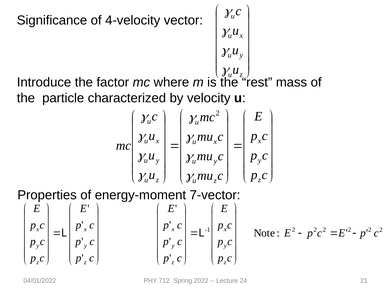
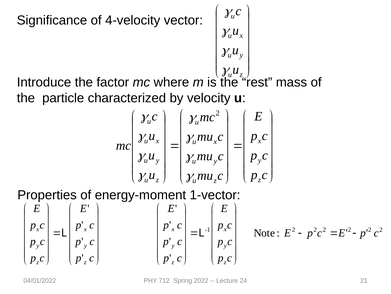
7-vector: 7-vector -> 1-vector
